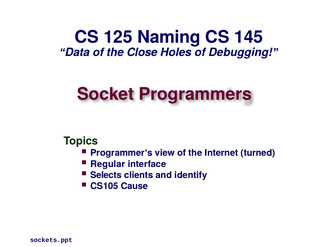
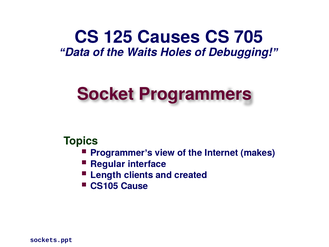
Naming: Naming -> Causes
145: 145 -> 705
Close: Close -> Waits
turned: turned -> makes
Selects: Selects -> Length
identify: identify -> created
